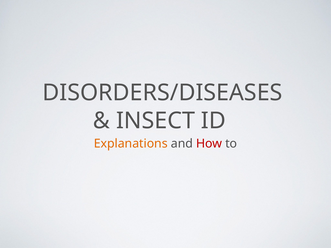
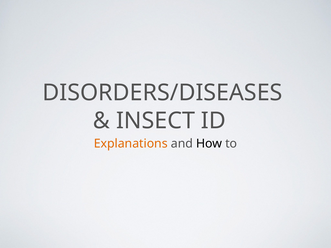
How colour: red -> black
